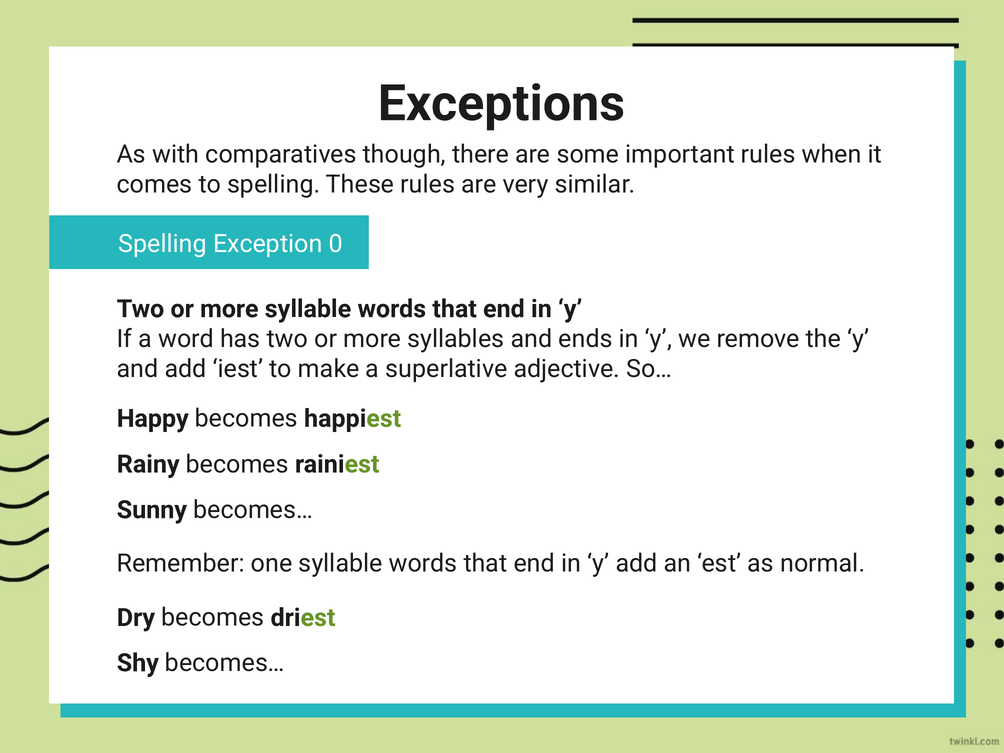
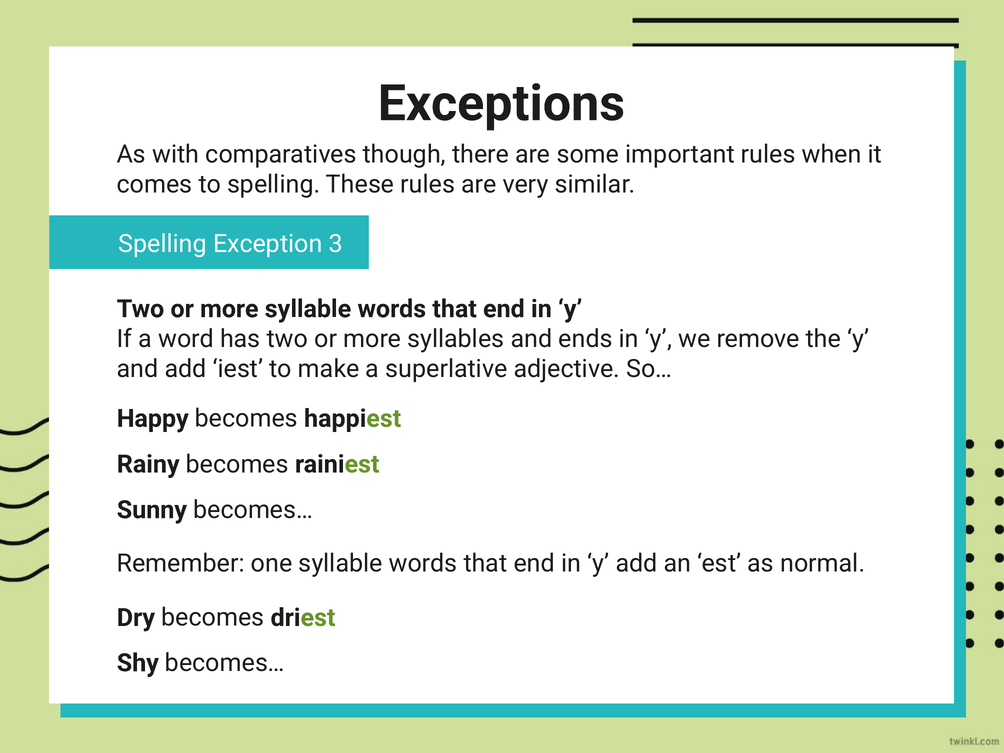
0: 0 -> 3
